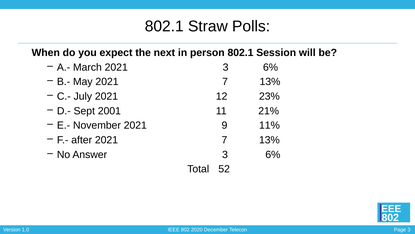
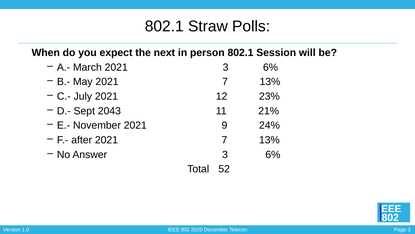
2001: 2001 -> 2043
11%: 11% -> 24%
